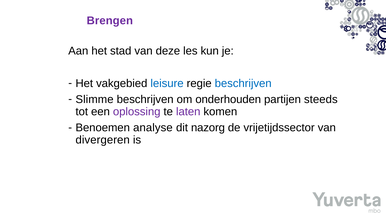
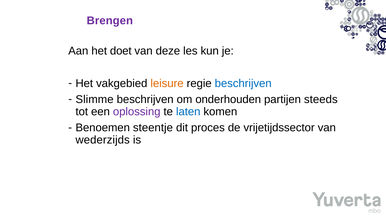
stad: stad -> doet
leisure colour: blue -> orange
laten colour: purple -> blue
analyse: analyse -> steentje
nazorg: nazorg -> proces
divergeren: divergeren -> wederzijds
